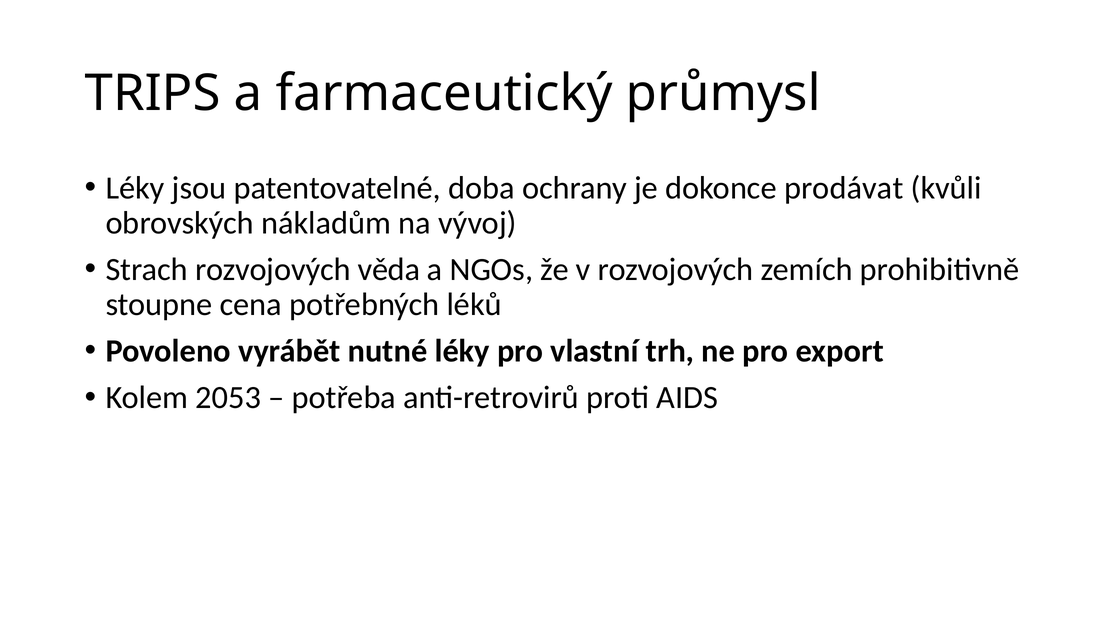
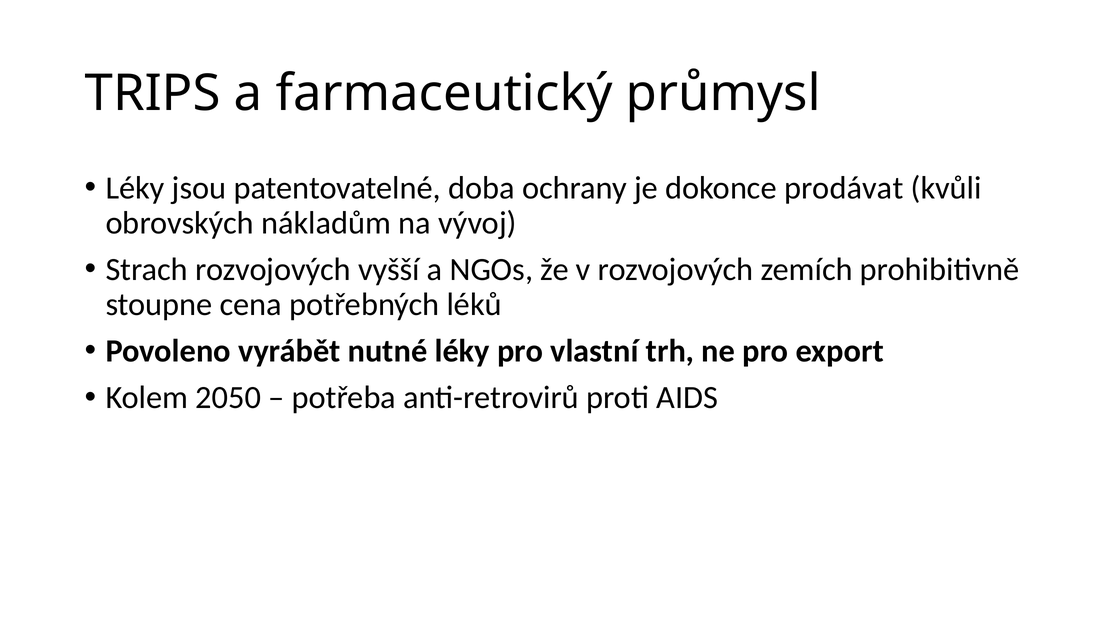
věda: věda -> vyšší
2053: 2053 -> 2050
